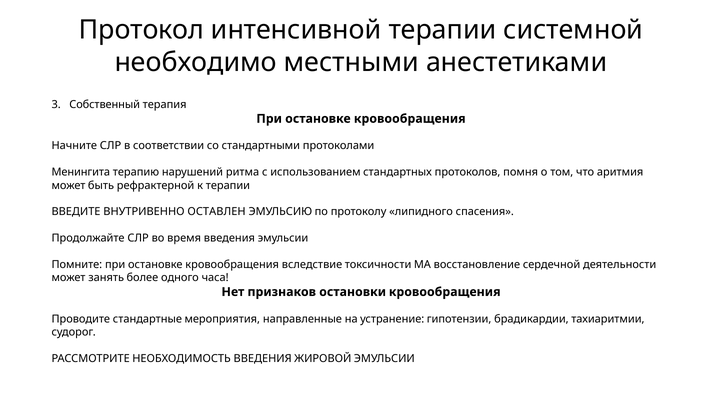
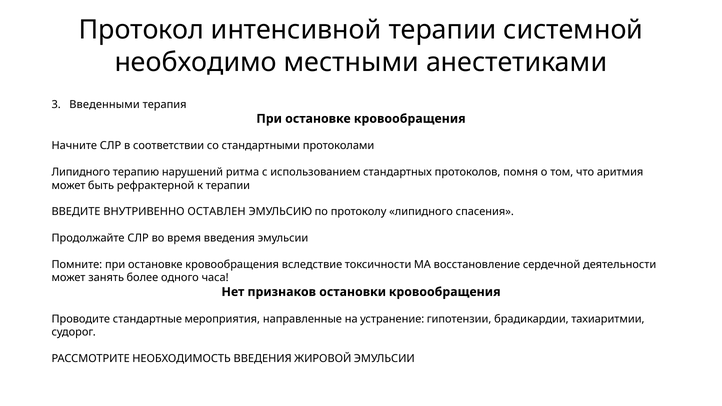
Собственный: Собственный -> Введенными
Менингита at (81, 172): Менингита -> Липидного
